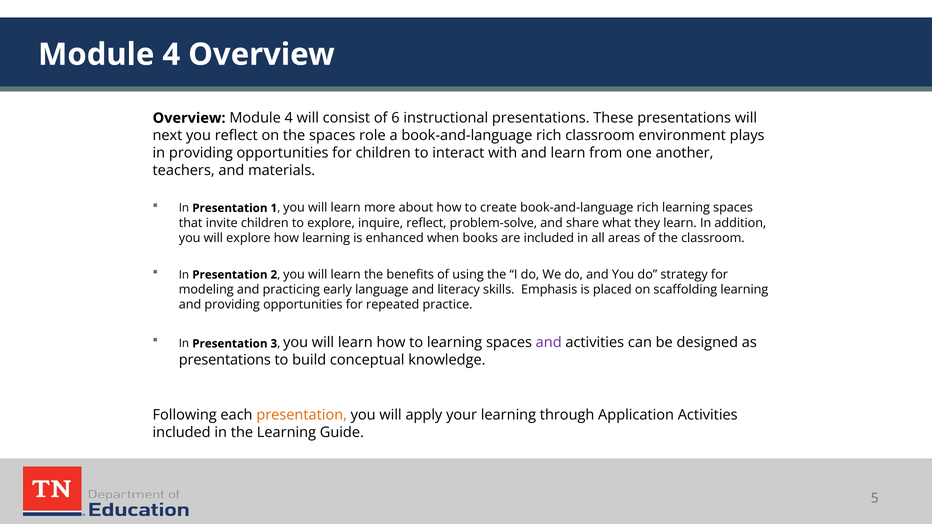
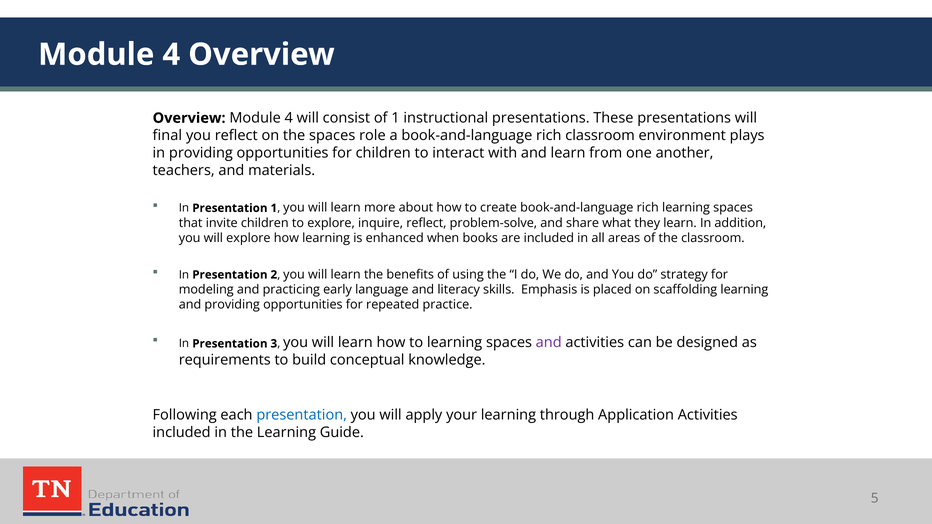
of 6: 6 -> 1
next: next -> final
presentations at (225, 360): presentations -> requirements
presentation at (302, 415) colour: orange -> blue
